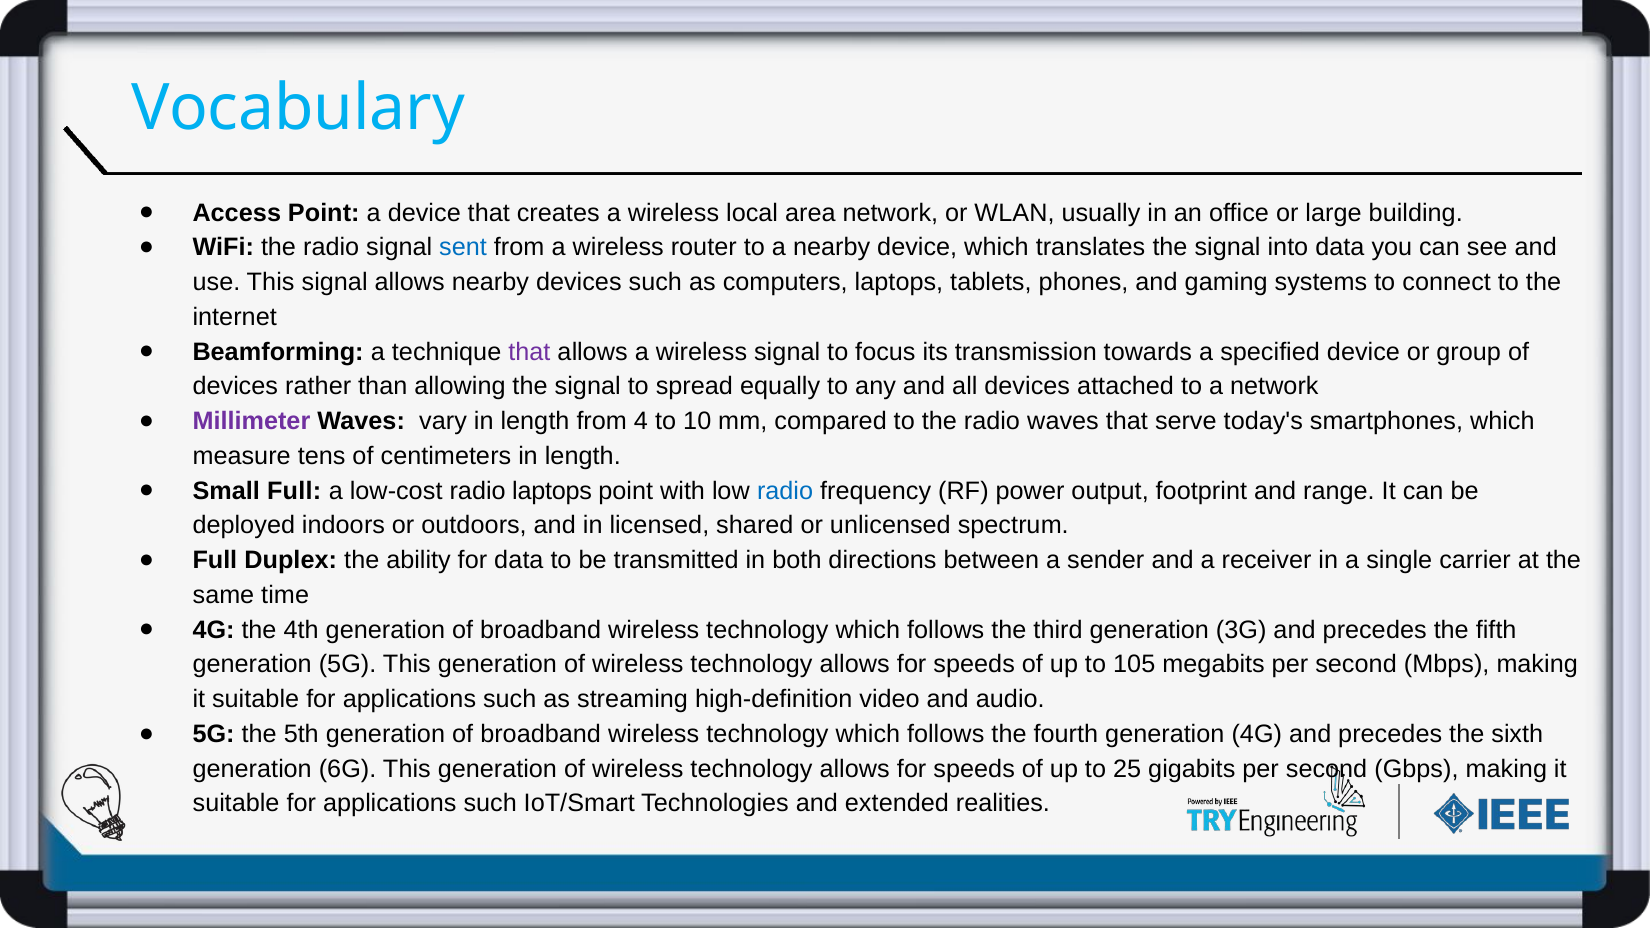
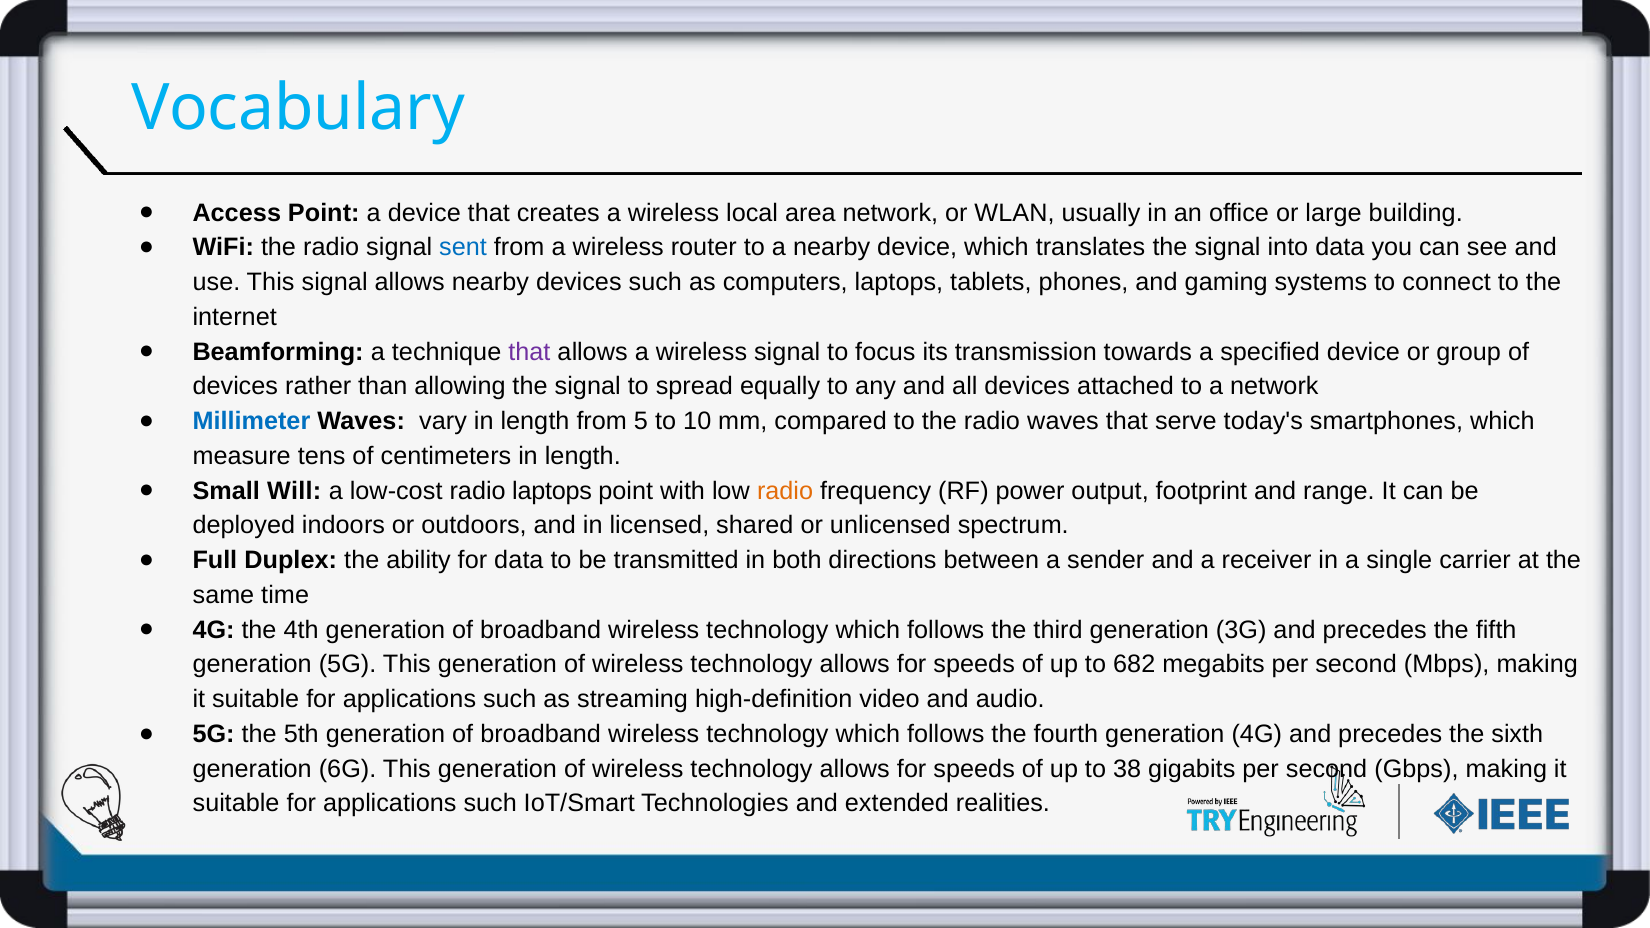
Millimeter colour: purple -> blue
4: 4 -> 5
Small Full: Full -> Will
radio at (785, 491) colour: blue -> orange
105: 105 -> 682
25: 25 -> 38
